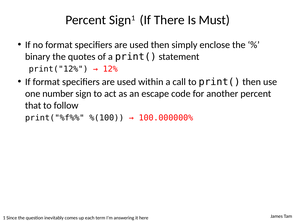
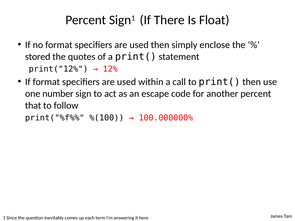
Must: Must -> Float
binary: binary -> stored
